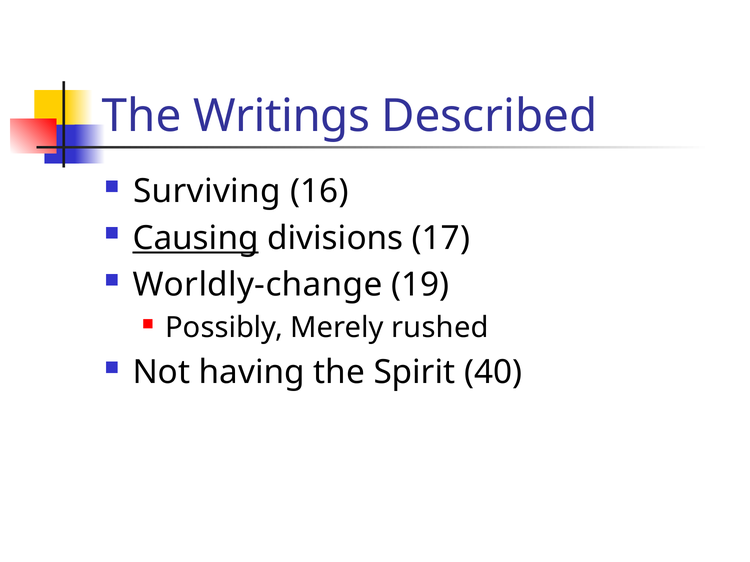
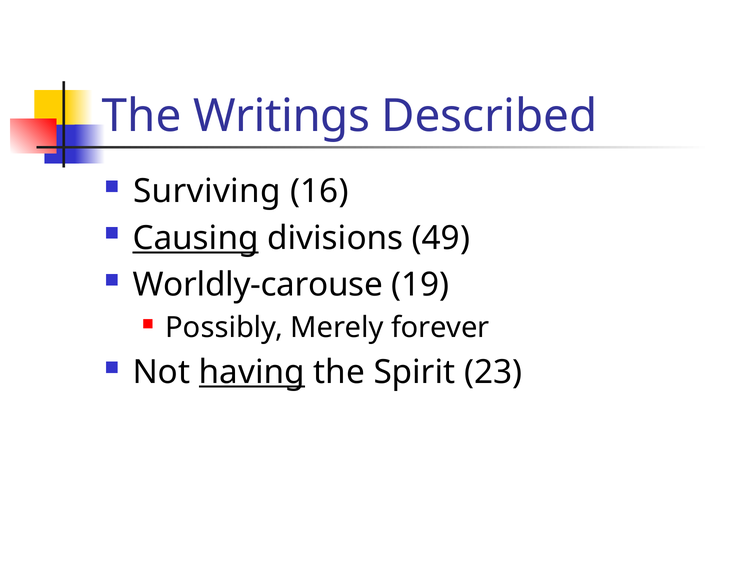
17: 17 -> 49
Worldly-change: Worldly-change -> Worldly-carouse
rushed: rushed -> forever
having underline: none -> present
40: 40 -> 23
